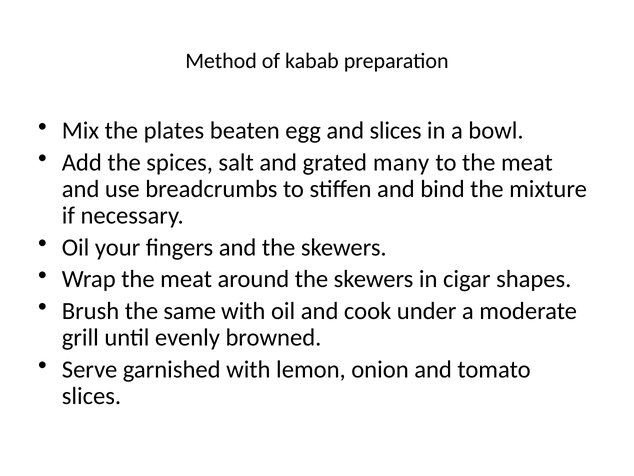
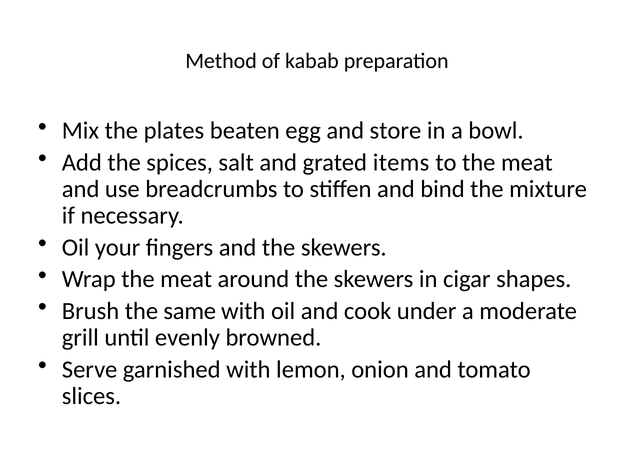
and slices: slices -> store
many: many -> items
